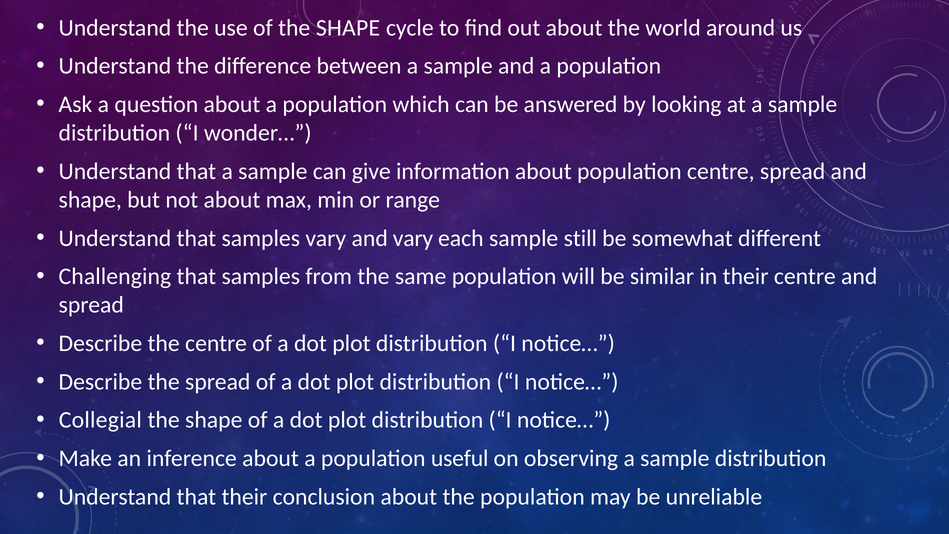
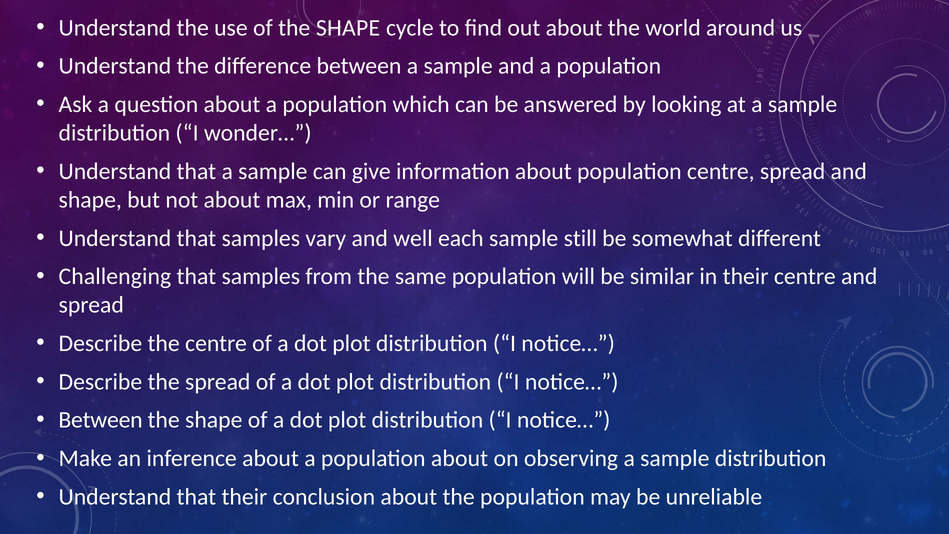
and vary: vary -> well
Collegial at (100, 420): Collegial -> Between
population useful: useful -> about
